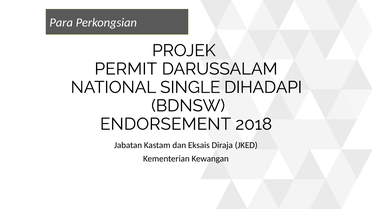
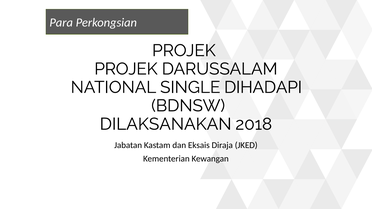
PERMIT at (126, 69): PERMIT -> PROJEK
ENDORSEMENT: ENDORSEMENT -> DILAKSANAKAN
